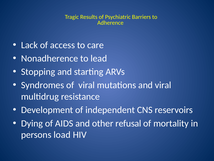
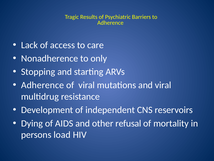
lead: lead -> only
Syndromes at (43, 85): Syndromes -> Adherence
